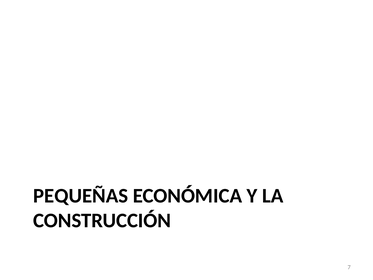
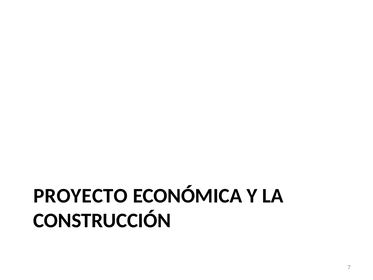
PEQUEÑAS: PEQUEÑAS -> PROYECTO
